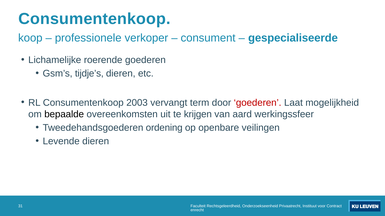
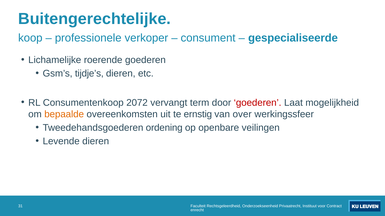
Consumentenkoop at (94, 19): Consumentenkoop -> Buitengerechtelijke
2003: 2003 -> 2072
bepaalde colour: black -> orange
krijgen: krijgen -> ernstig
aard: aard -> over
